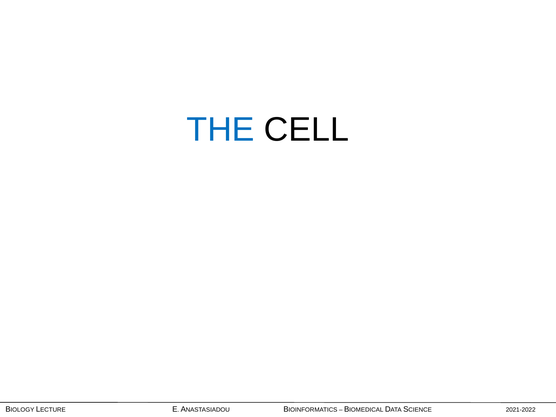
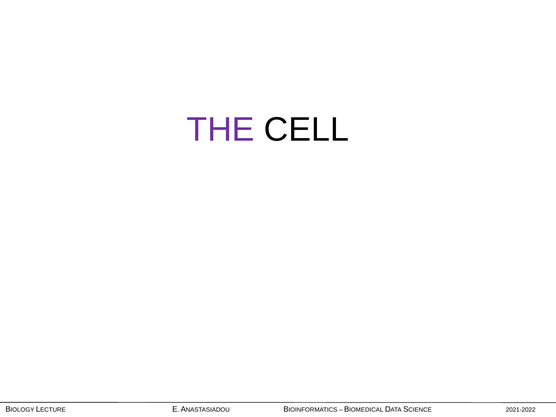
THE colour: blue -> purple
